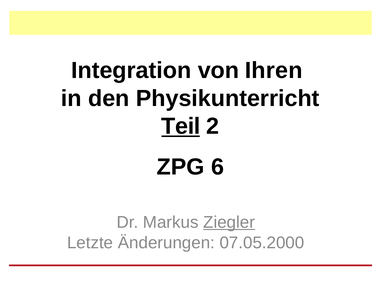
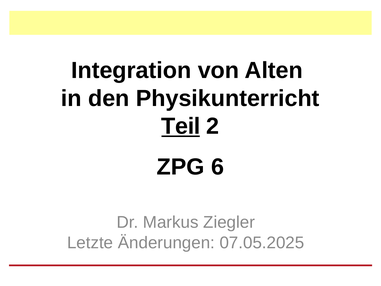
Ihren: Ihren -> Alten
Ziegler underline: present -> none
07.05.2000: 07.05.2000 -> 07.05.2025
